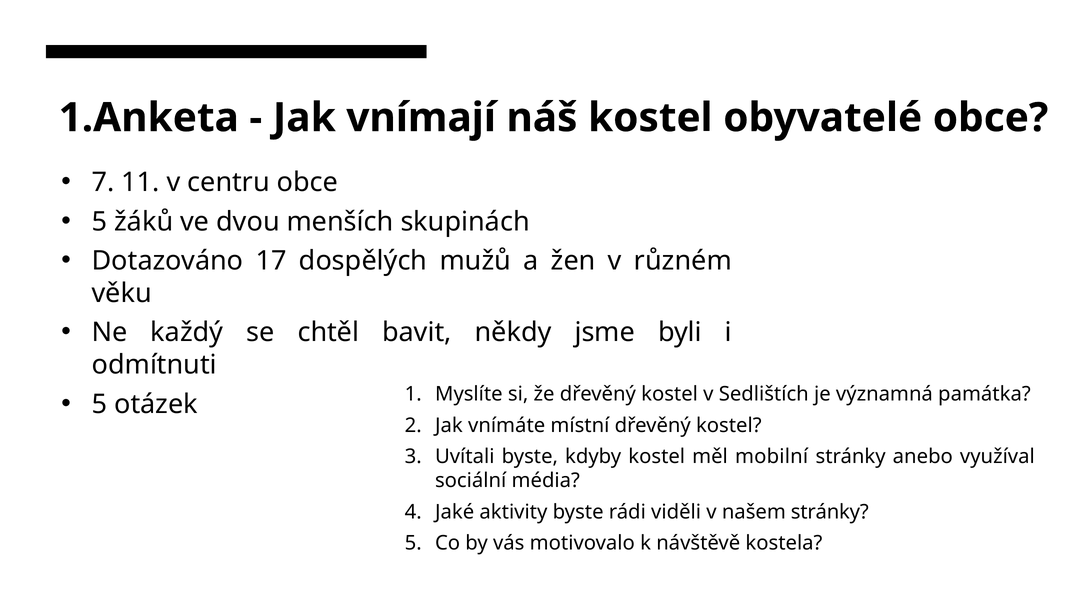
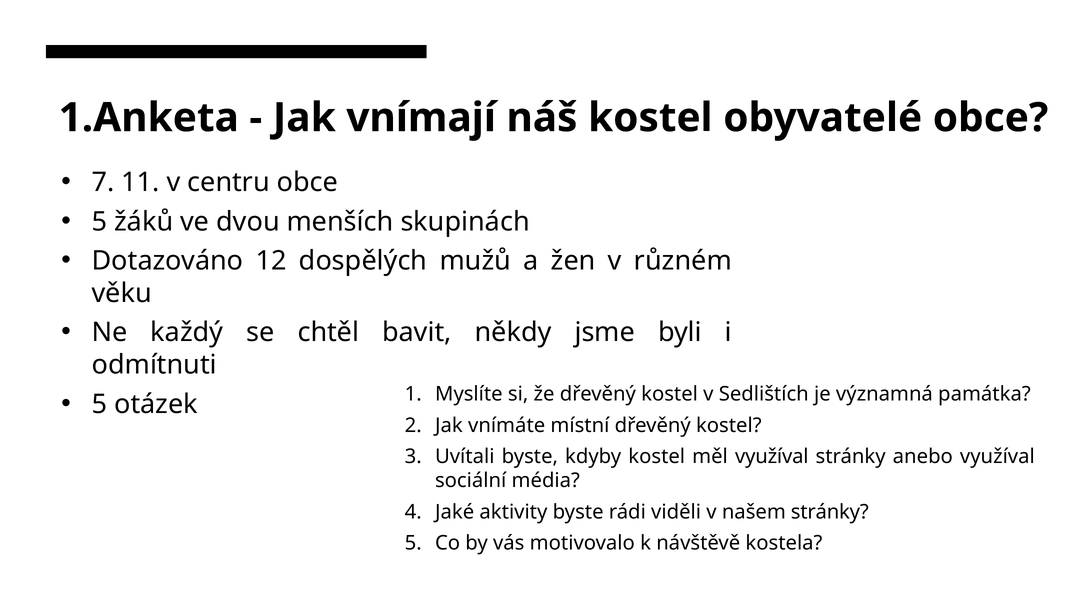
17: 17 -> 12
měl mobilní: mobilní -> využíval
